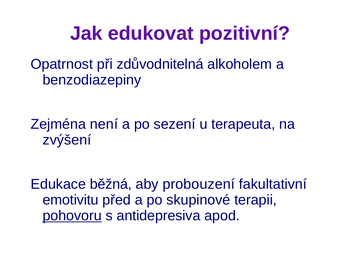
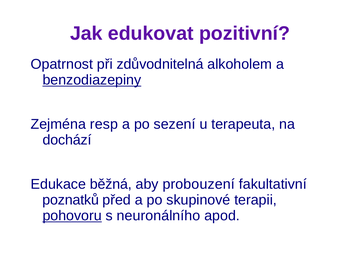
benzodiazepiny underline: none -> present
není: není -> resp
zvýšení: zvýšení -> dochází
emotivitu: emotivitu -> poznatků
antidepresiva: antidepresiva -> neuronálního
